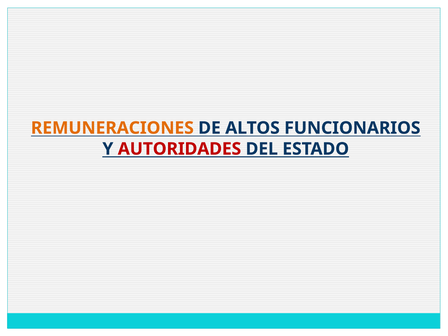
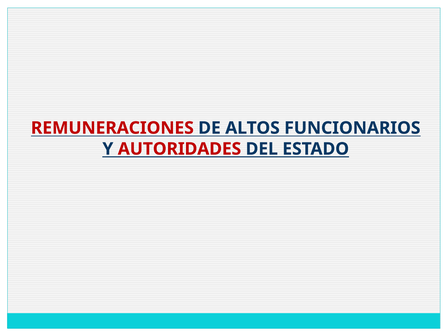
REMUNERACIONES colour: orange -> red
